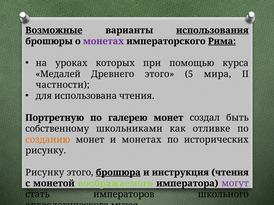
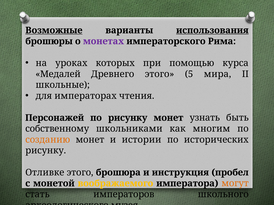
Рима underline: present -> none
частности: частности -> школьные
использована: использована -> императорах
Портретную: Портретную -> Персонажей
по галерею: галерею -> рисунку
создал: создал -> узнать
отливке: отливке -> многим
и монетах: монетах -> истории
Рисунку at (45, 173): Рисунку -> Отливке
брошюра underline: present -> none
инструкция чтения: чтения -> пробел
воображаемого colour: light green -> yellow
могут colour: purple -> orange
